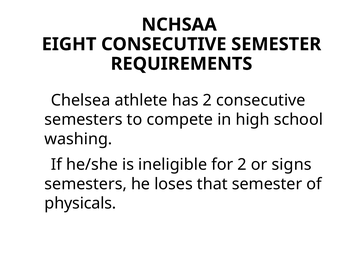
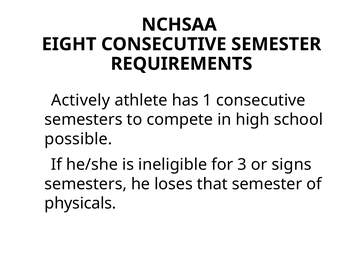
Chelsea: Chelsea -> Actively
has 2: 2 -> 1
washing: washing -> possible
for 2: 2 -> 3
